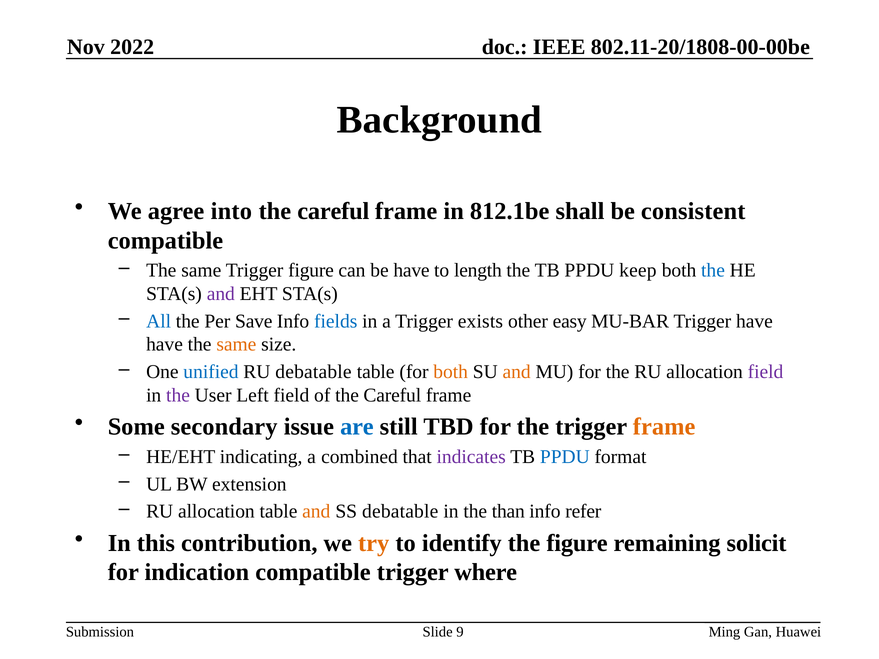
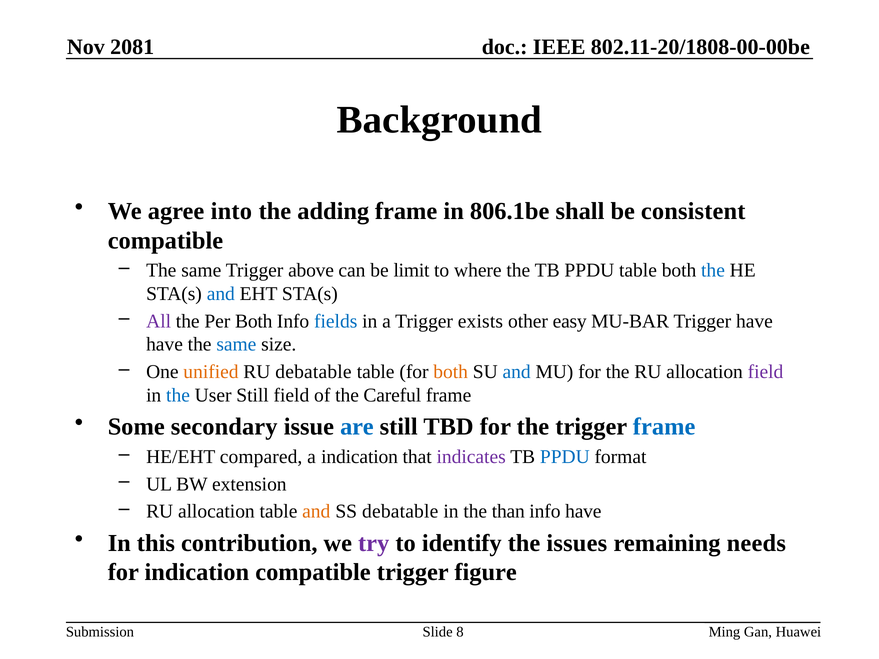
2022: 2022 -> 2081
careful at (333, 211): careful -> adding
812.1be: 812.1be -> 806.1be
Trigger figure: figure -> above
be have: have -> limit
length: length -> where
PPDU keep: keep -> table
and at (221, 294) colour: purple -> blue
All colour: blue -> purple
Per Save: Save -> Both
same at (236, 345) colour: orange -> blue
unified colour: blue -> orange
and at (517, 372) colour: orange -> blue
the at (178, 395) colour: purple -> blue
User Left: Left -> Still
frame at (664, 427) colour: orange -> blue
indicating: indicating -> compared
a combined: combined -> indication
info refer: refer -> have
try colour: orange -> purple
the figure: figure -> issues
solicit: solicit -> needs
where: where -> figure
9: 9 -> 8
